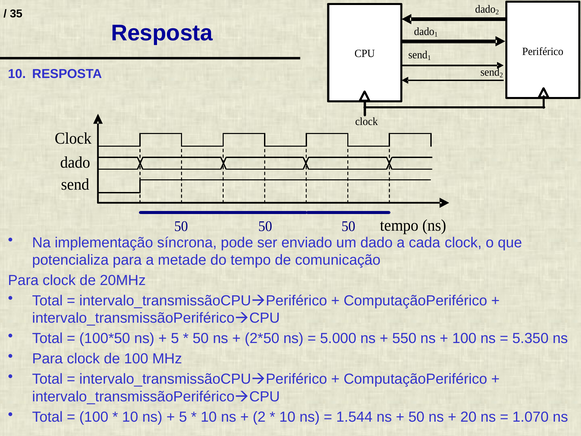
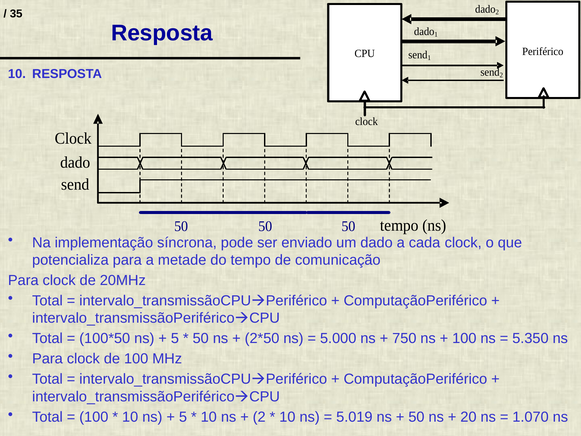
550: 550 -> 750
1.544: 1.544 -> 5.019
